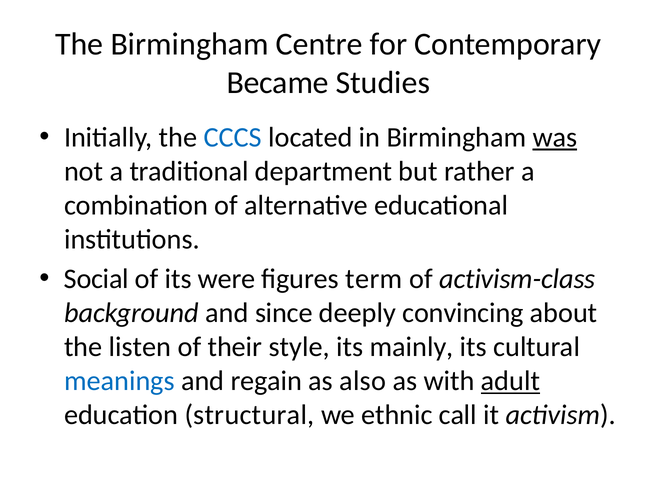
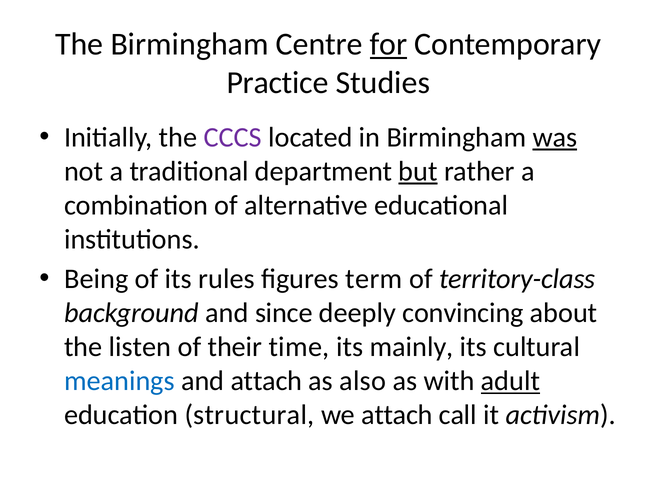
for underline: none -> present
Became: Became -> Practice
CCCS colour: blue -> purple
but underline: none -> present
Social: Social -> Being
were: were -> rules
activism-class: activism-class -> territory-class
style: style -> time
and regain: regain -> attach
we ethnic: ethnic -> attach
